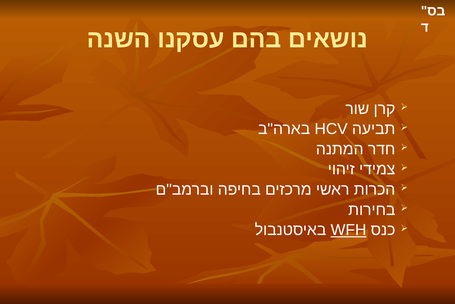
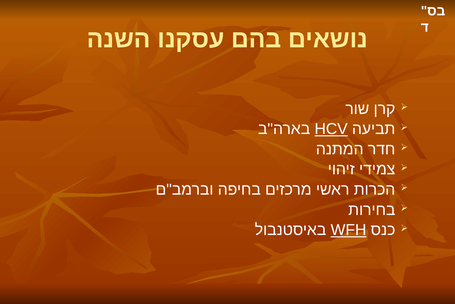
HCV underline: none -> present
